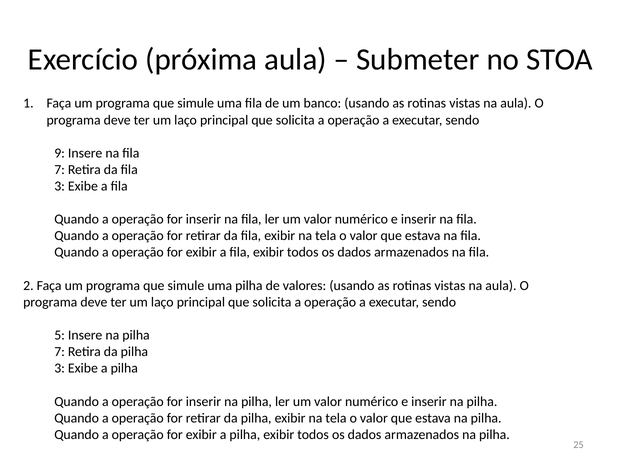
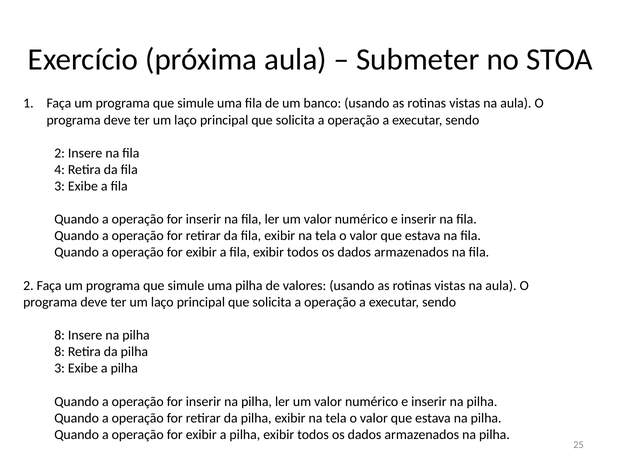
9 at (60, 153): 9 -> 2
7 at (60, 170): 7 -> 4
5 at (60, 335): 5 -> 8
7 at (60, 352): 7 -> 8
